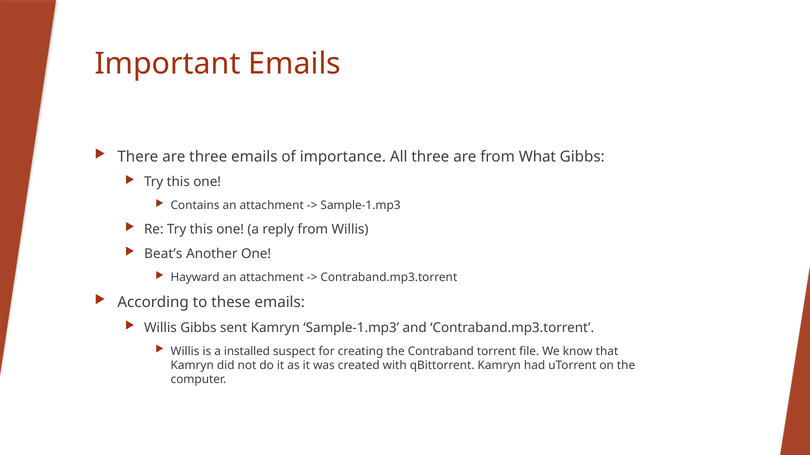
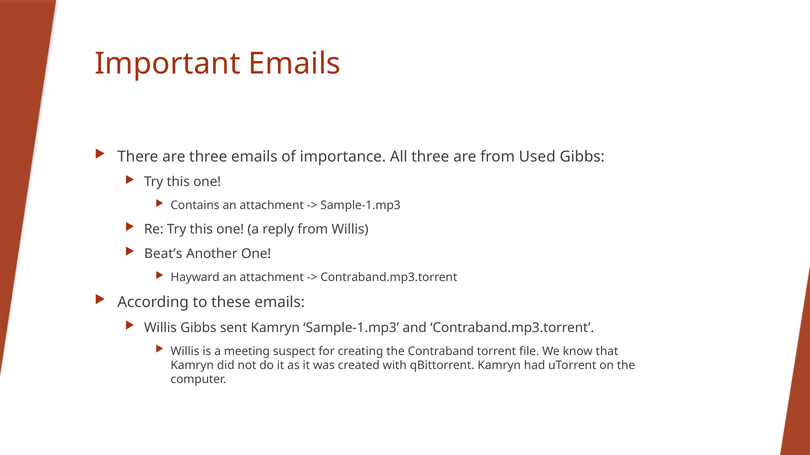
What: What -> Used
installed: installed -> meeting
